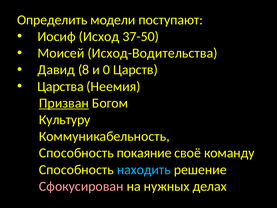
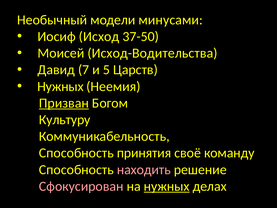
Определить: Определить -> Необычный
поступают: поступают -> минусами
8: 8 -> 7
0: 0 -> 5
Царства at (60, 86): Царства -> Нужных
покаяние: покаяние -> принятия
находить colour: light blue -> pink
нужных at (167, 186) underline: none -> present
